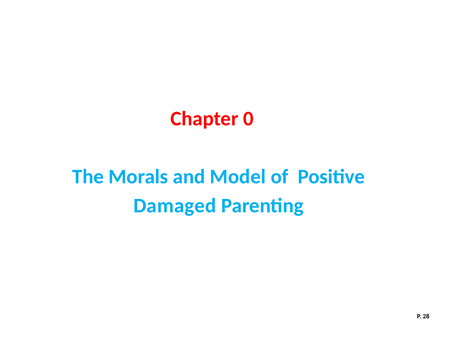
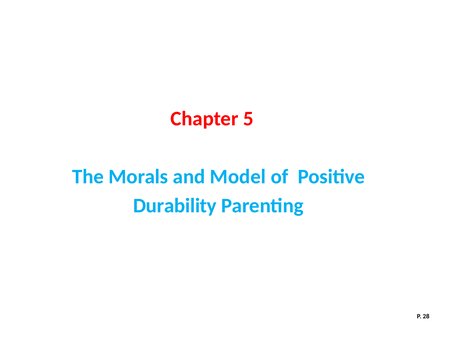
0: 0 -> 5
Damaged: Damaged -> Durability
